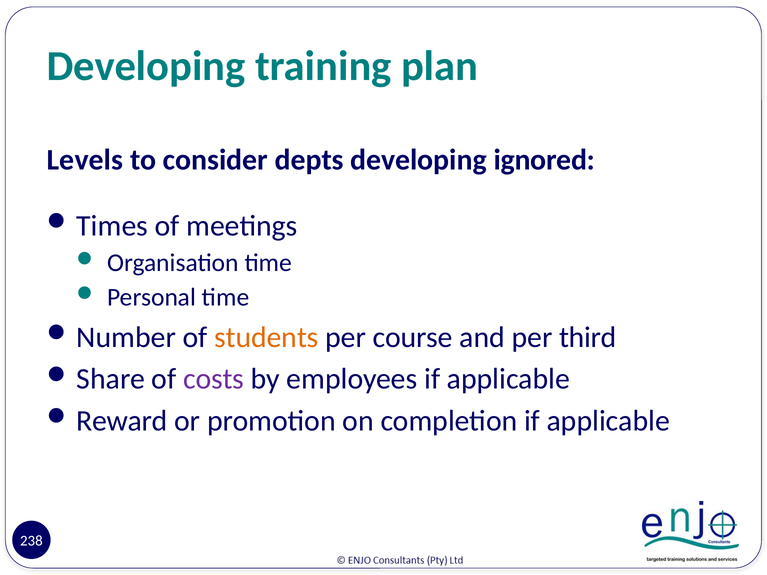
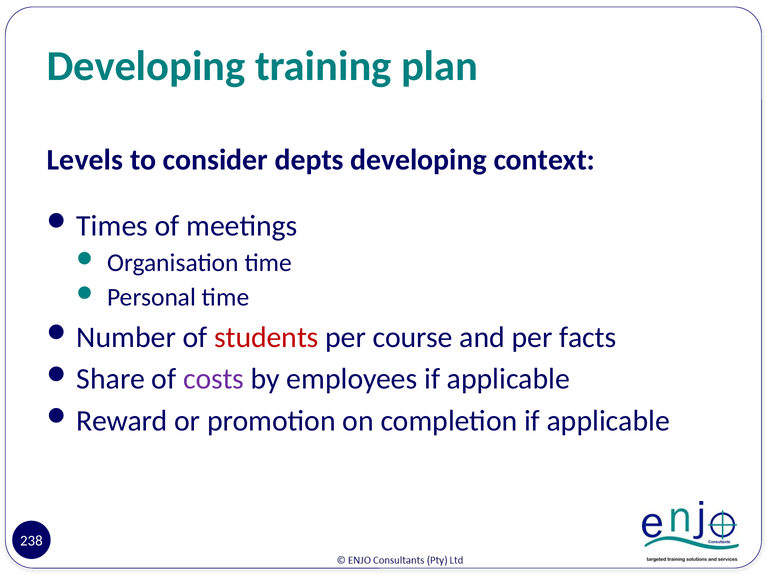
ignored: ignored -> context
students colour: orange -> red
third: third -> facts
